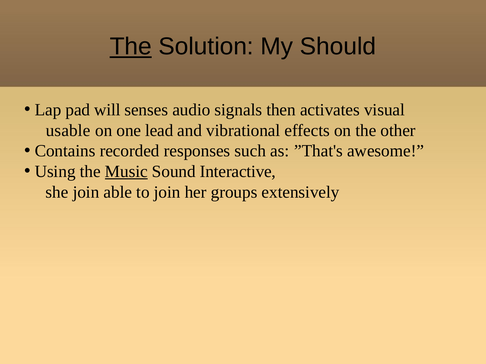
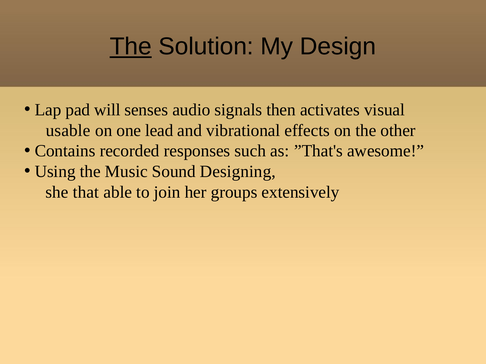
Should: Should -> Design
Music underline: present -> none
Interactive: Interactive -> Designing
she join: join -> that
